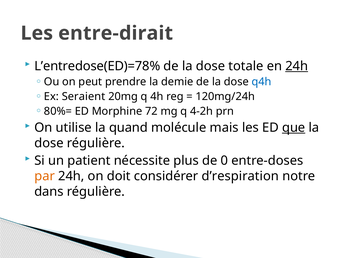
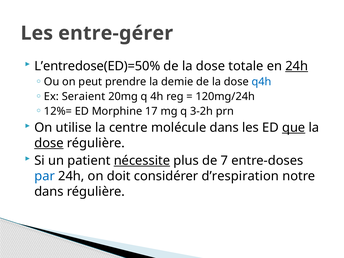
entre-dirait: entre-dirait -> entre-gérer
L’entredose(ED)=78%: L’entredose(ED)=78% -> L’entredose(ED)=50%
80%=: 80%= -> 12%=
72: 72 -> 17
4-2h: 4-2h -> 3-2h
quand: quand -> centre
molécule mais: mais -> dans
dose at (49, 143) underline: none -> present
nécessite underline: none -> present
0: 0 -> 7
par colour: orange -> blue
